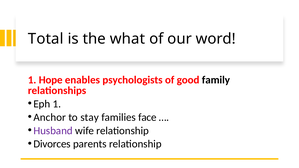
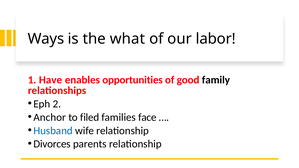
Total: Total -> Ways
word: word -> labor
Hope: Hope -> Have
psychologists: psychologists -> opportunities
Eph 1: 1 -> 2
stay: stay -> filed
Husband colour: purple -> blue
